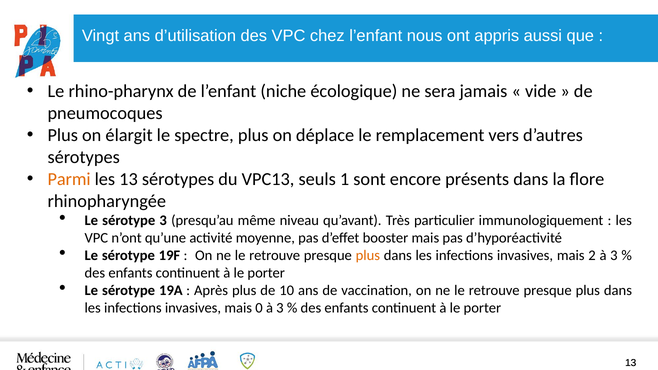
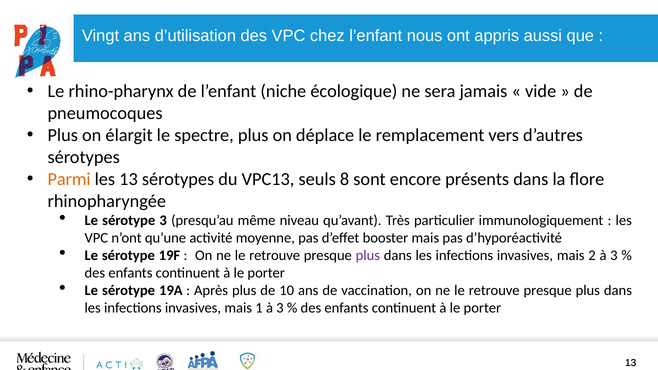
1: 1 -> 8
plus at (368, 256) colour: orange -> purple
0: 0 -> 1
